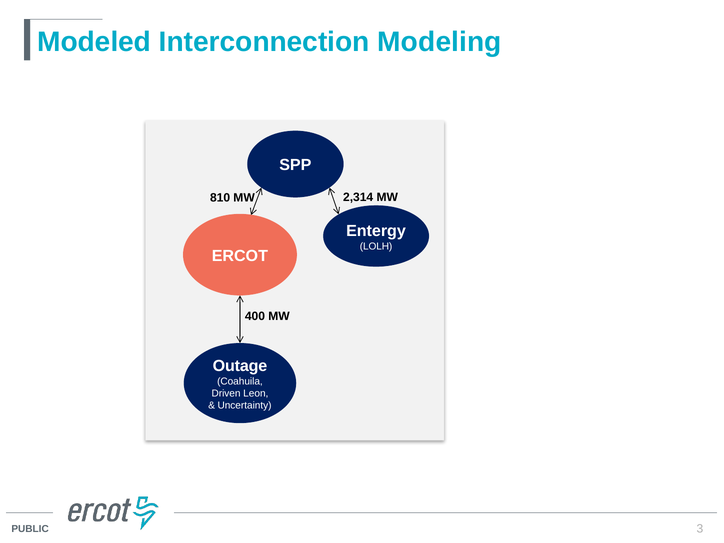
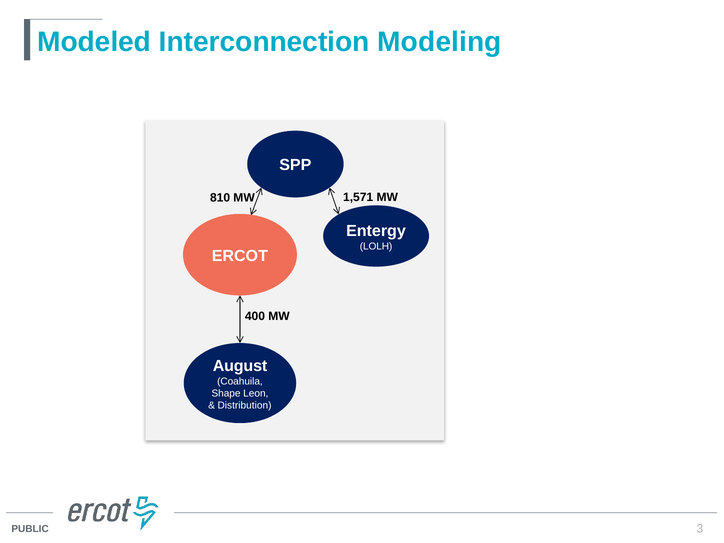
2,314: 2,314 -> 1,571
Outage: Outage -> August
Driven: Driven -> Shape
Uncertainty: Uncertainty -> Distribution
